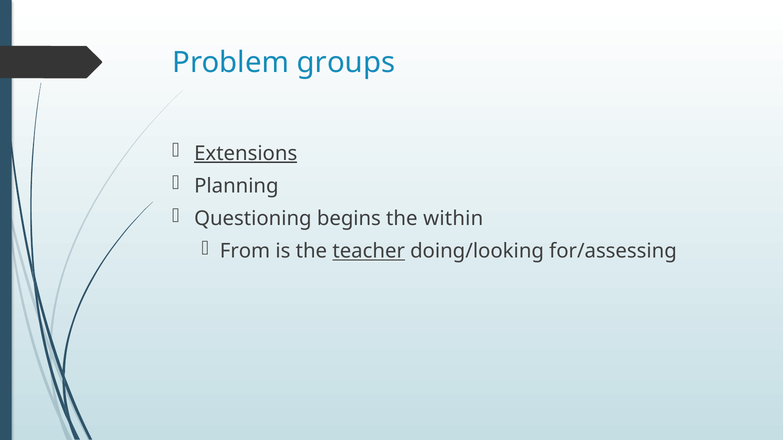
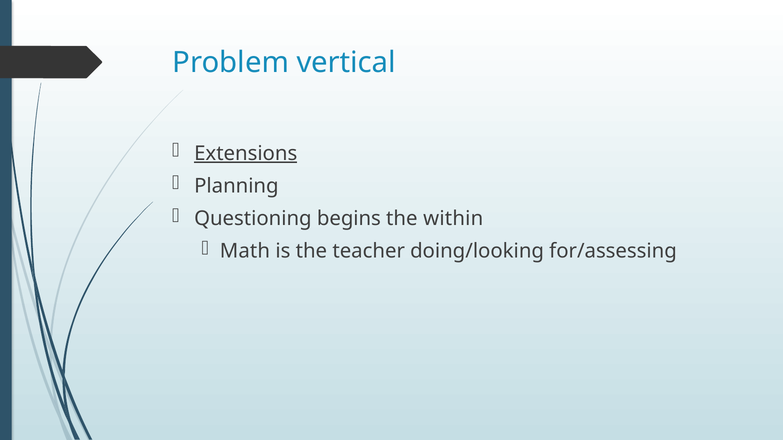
groups: groups -> vertical
From: From -> Math
teacher underline: present -> none
